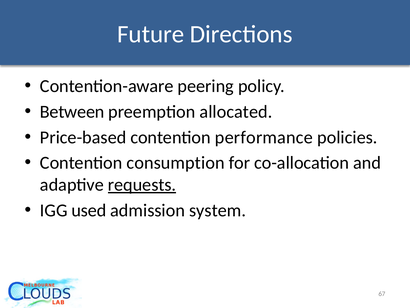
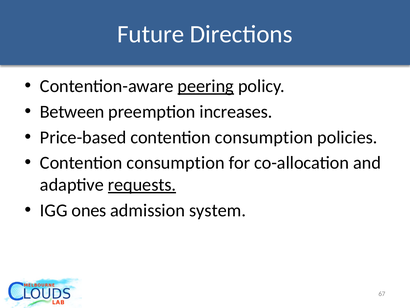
peering underline: none -> present
allocated: allocated -> increases
Price-based contention performance: performance -> consumption
used: used -> ones
